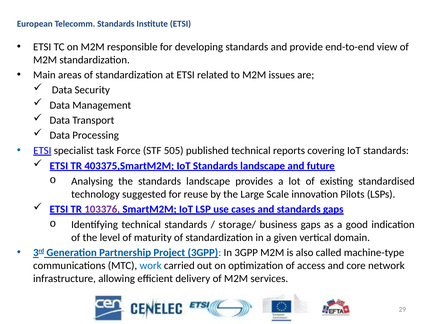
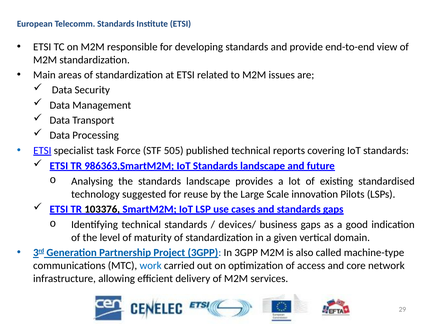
403375,SmartM2M: 403375,SmartM2M -> 986363,SmartM2M
103376 colour: purple -> black
storage/: storage/ -> devices/
